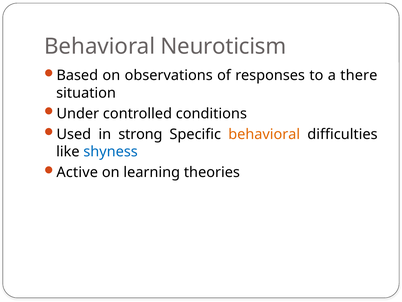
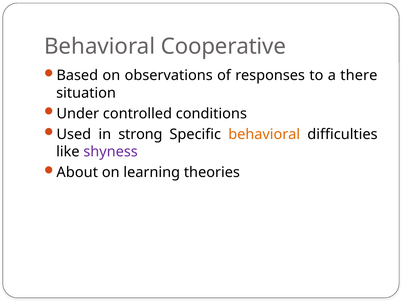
Neuroticism: Neuroticism -> Cooperative
shyness colour: blue -> purple
Active: Active -> About
